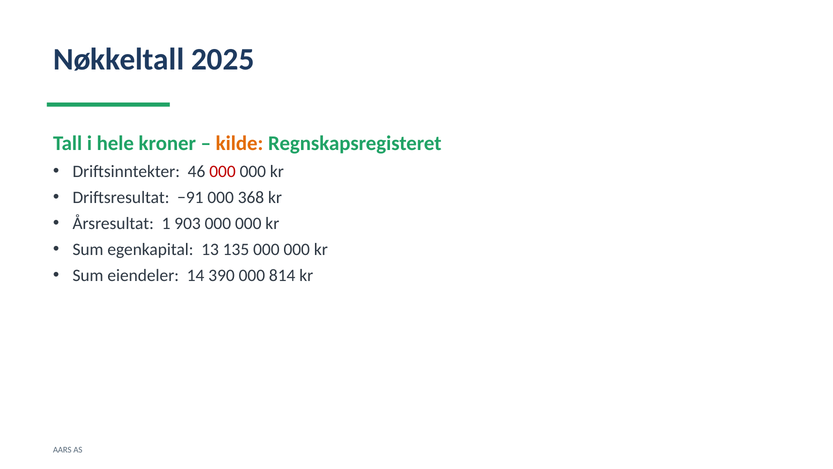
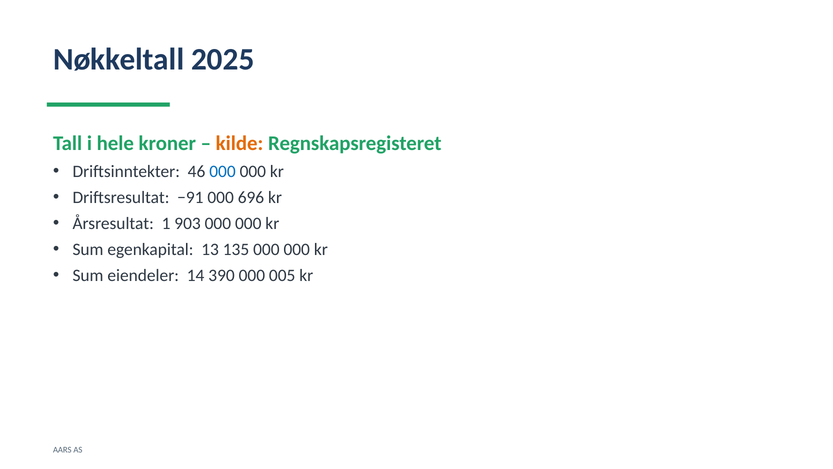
000 at (222, 171) colour: red -> blue
368: 368 -> 696
814: 814 -> 005
